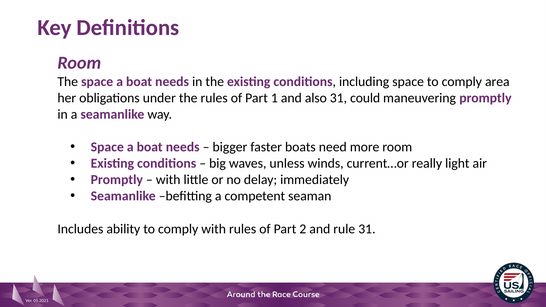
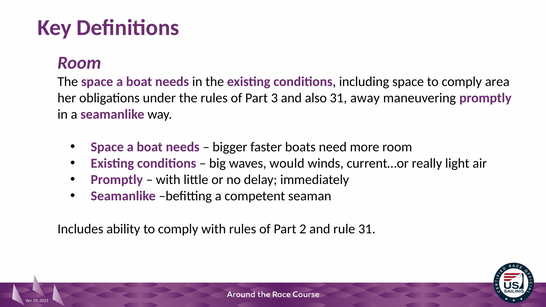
1: 1 -> 3
could: could -> away
unless: unless -> would
